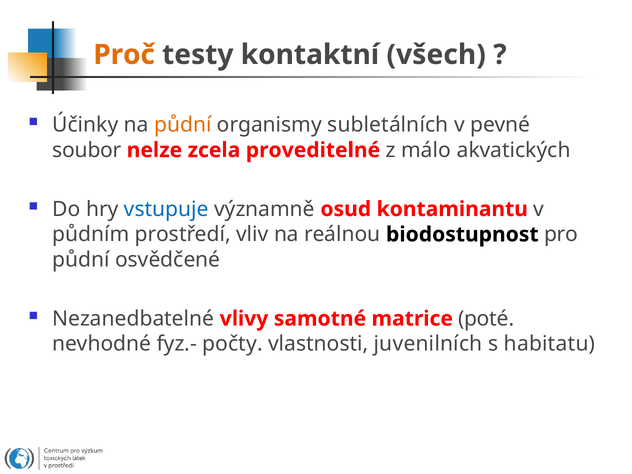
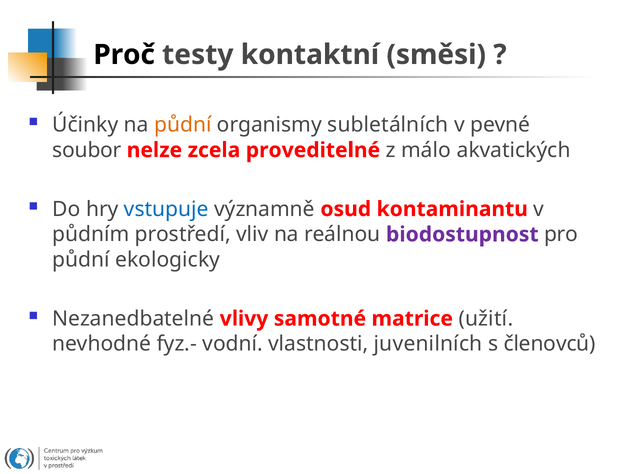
Proč colour: orange -> black
všech: všech -> směsi
biodostupnost colour: black -> purple
osvědčené: osvědčené -> ekologicky
poté: poté -> užití
počty: počty -> vodní
habitatu: habitatu -> členovců
